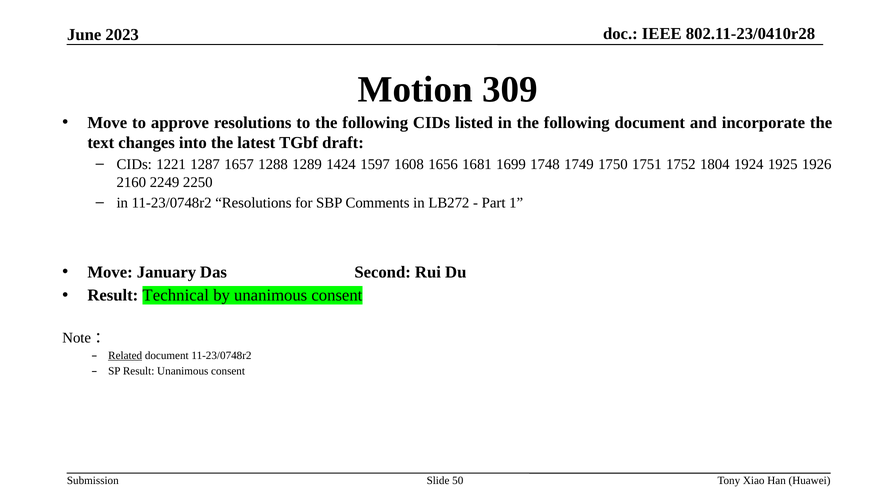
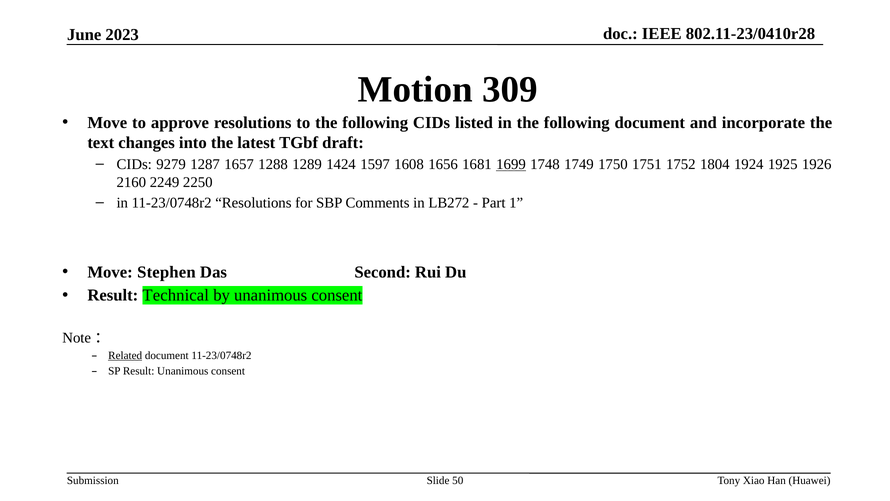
1221: 1221 -> 9279
1699 underline: none -> present
January: January -> Stephen
